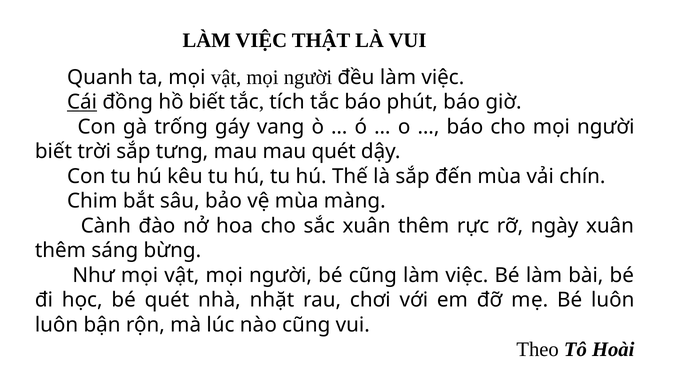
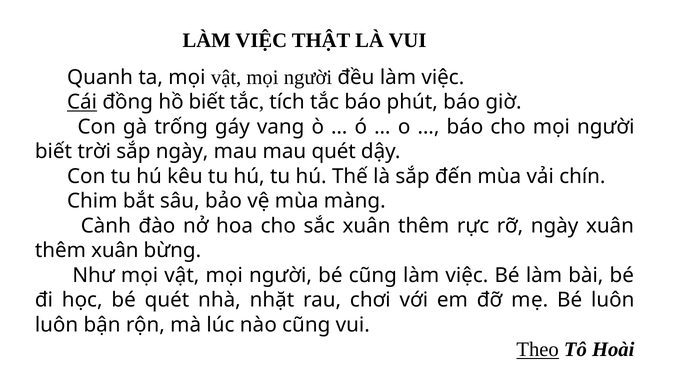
sắp tưng: tưng -> ngày
thêm sáng: sáng -> xuân
Theo underline: none -> present
